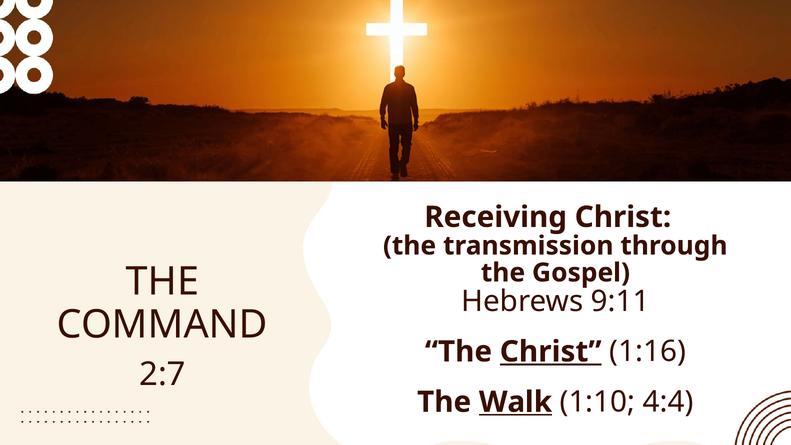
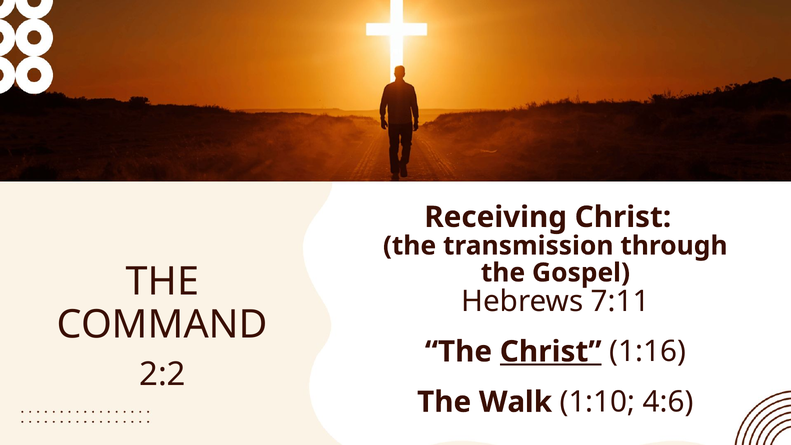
9:11: 9:11 -> 7:11
2:7: 2:7 -> 2:2
Walk underline: present -> none
4:4: 4:4 -> 4:6
